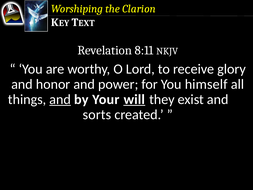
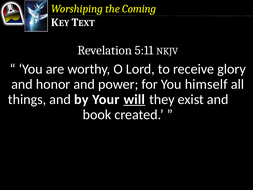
Clarion: Clarion -> Coming
8:11: 8:11 -> 5:11
and at (60, 99) underline: present -> none
sorts: sorts -> book
